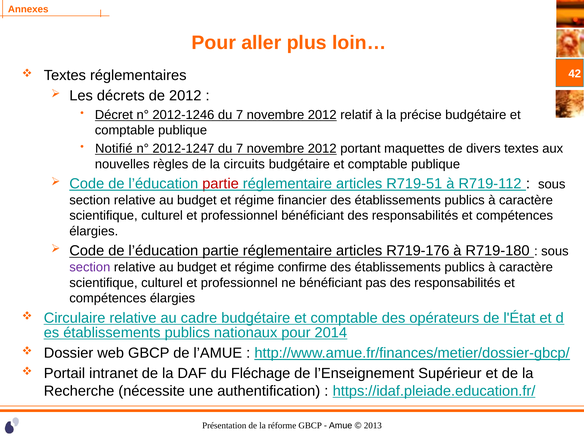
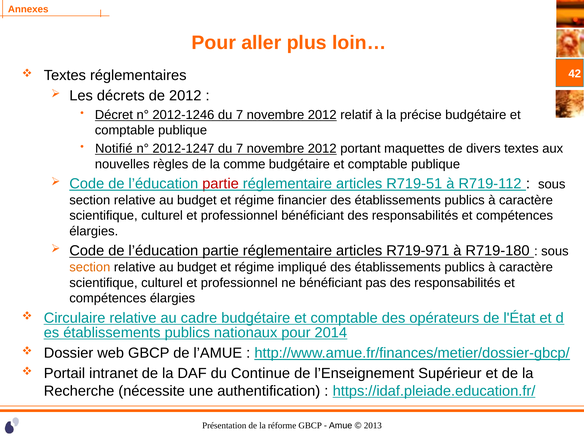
circuits: circuits -> comme
R719-176: R719-176 -> R719-971
section at (90, 267) colour: purple -> orange
confirme: confirme -> impliqué
Fléchage: Fléchage -> Continue
